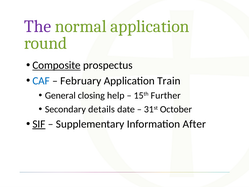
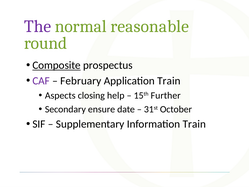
normal application: application -> reasonable
CAF colour: blue -> purple
General: General -> Aspects
details: details -> ensure
SIF underline: present -> none
Information After: After -> Train
